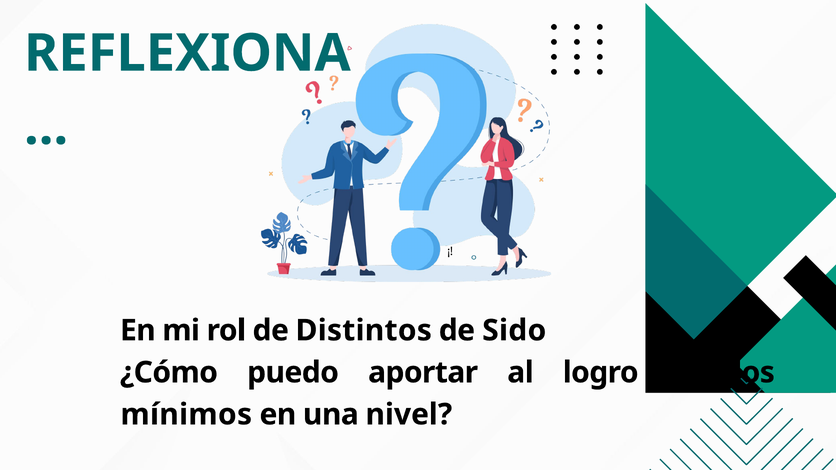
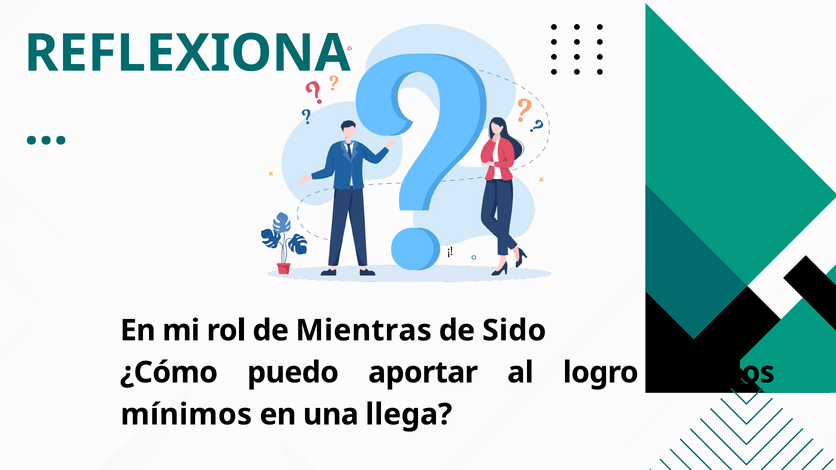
Distintos: Distintos -> Mientras
nivel: nivel -> llega
